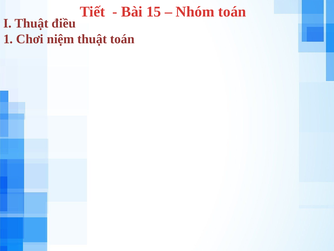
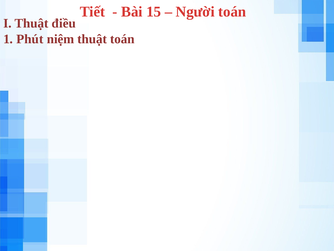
Nhóm: Nhóm -> Người
Chơi: Chơi -> Phút
